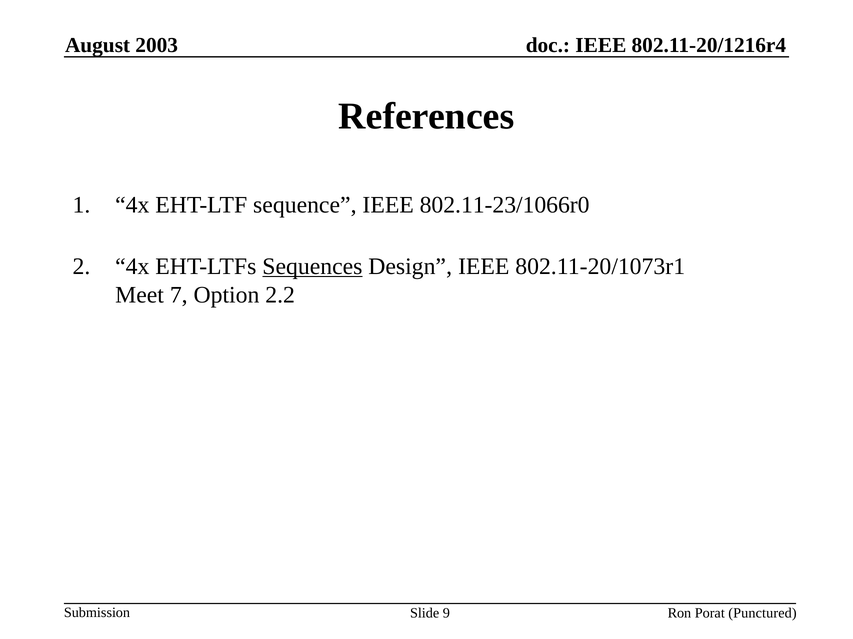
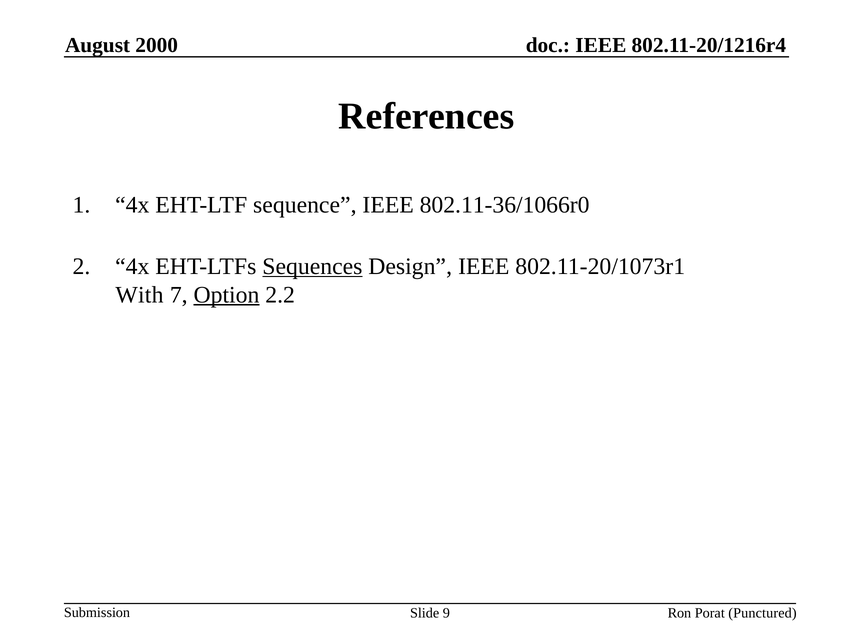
2003: 2003 -> 2000
802.11-23/1066r0: 802.11-23/1066r0 -> 802.11-36/1066r0
Meet: Meet -> With
Option underline: none -> present
